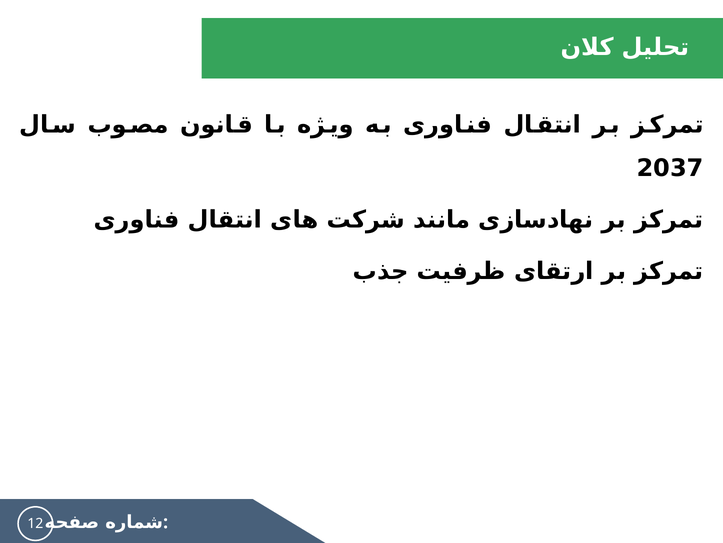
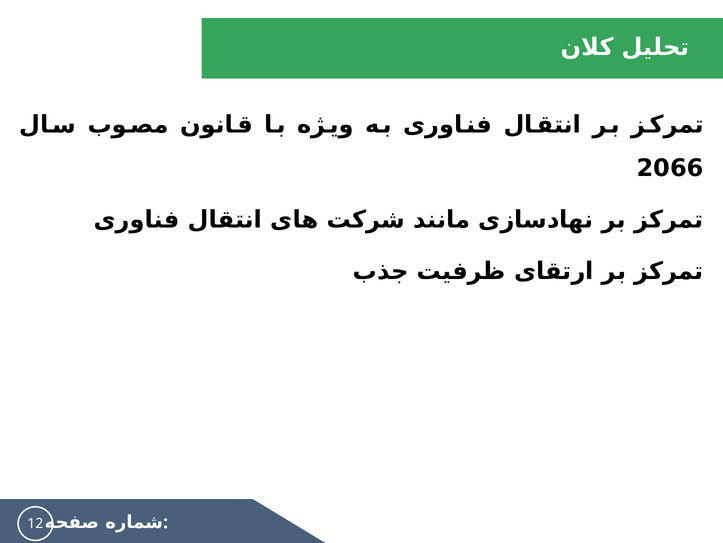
2037: 2037 -> 2066
